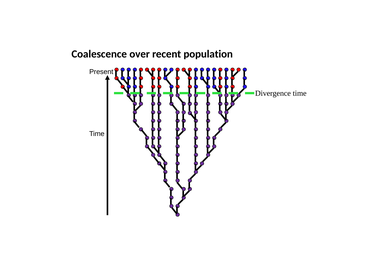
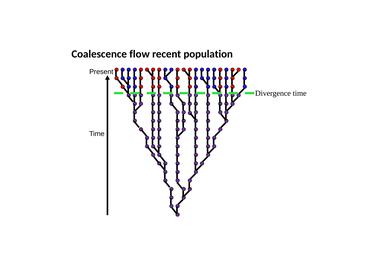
over: over -> flow
